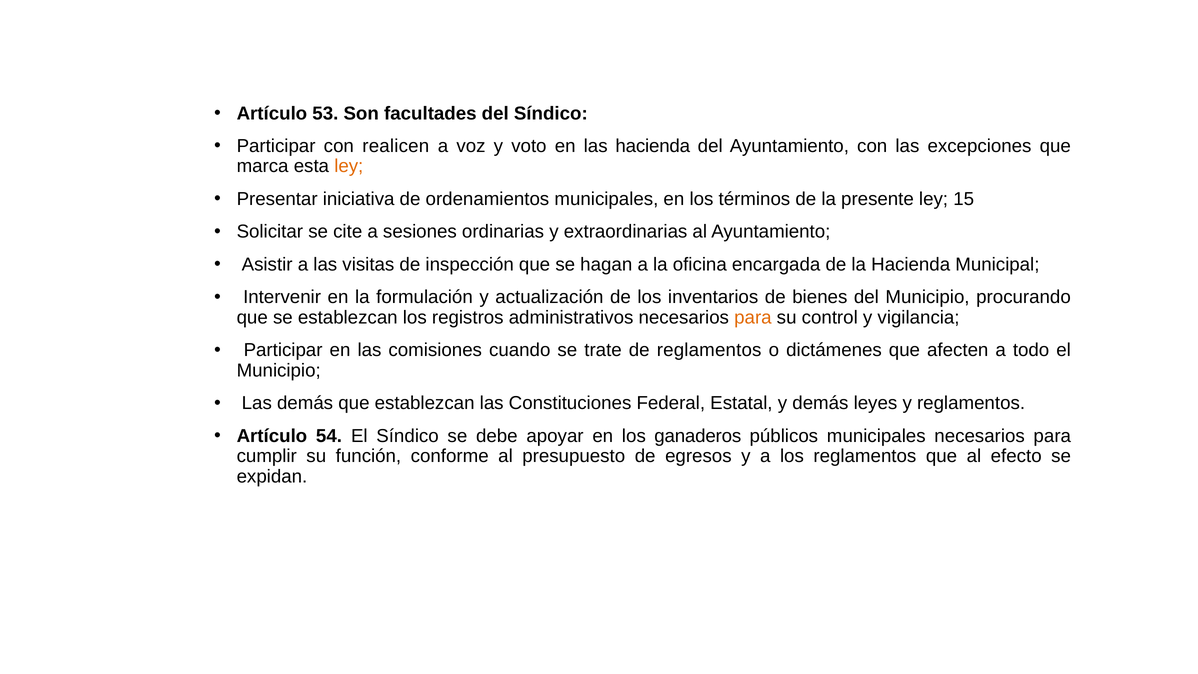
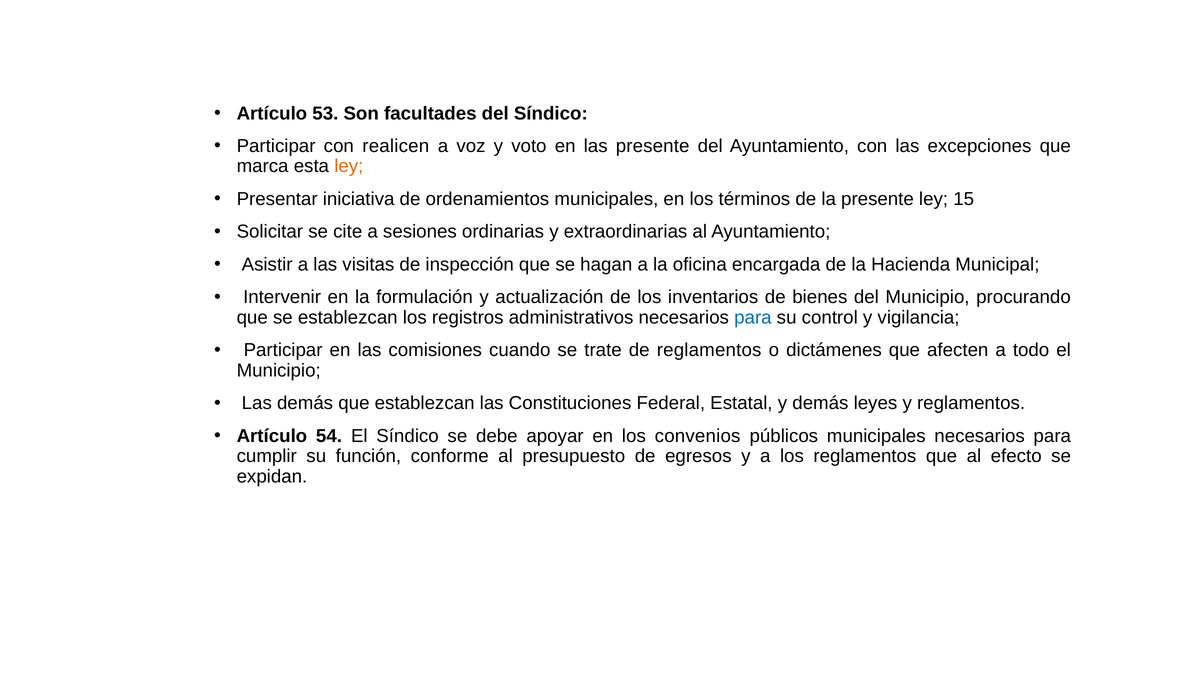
las hacienda: hacienda -> presente
para at (753, 317) colour: orange -> blue
ganaderos: ganaderos -> convenios
